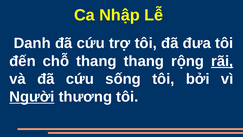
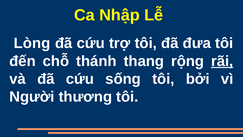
Danh: Danh -> Lòng
chỗ thang: thang -> thánh
Người underline: present -> none
